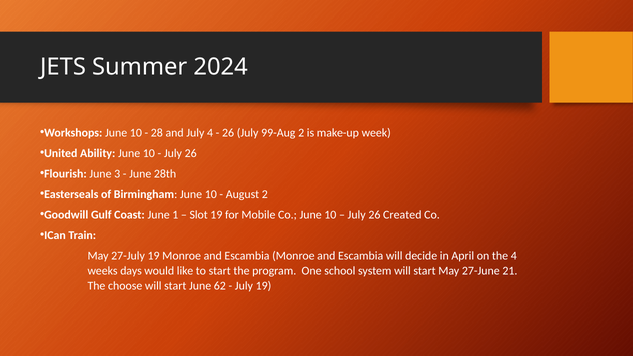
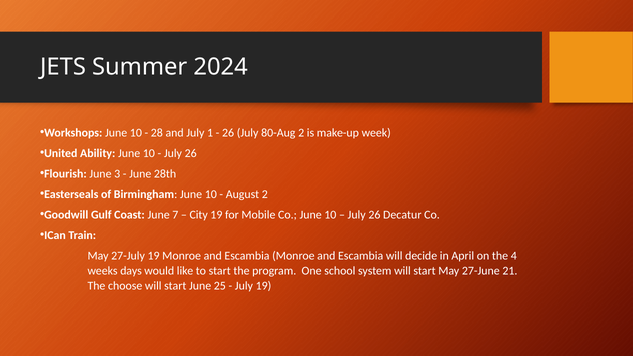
July 4: 4 -> 1
99-Aug: 99-Aug -> 80-Aug
1: 1 -> 7
Slot: Slot -> City
Created: Created -> Decatur
62: 62 -> 25
